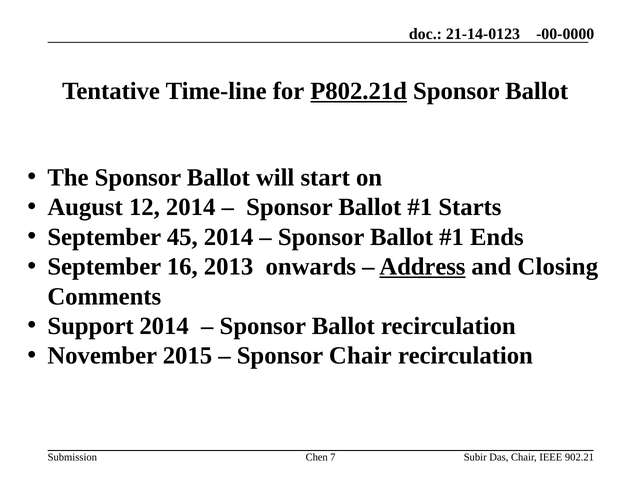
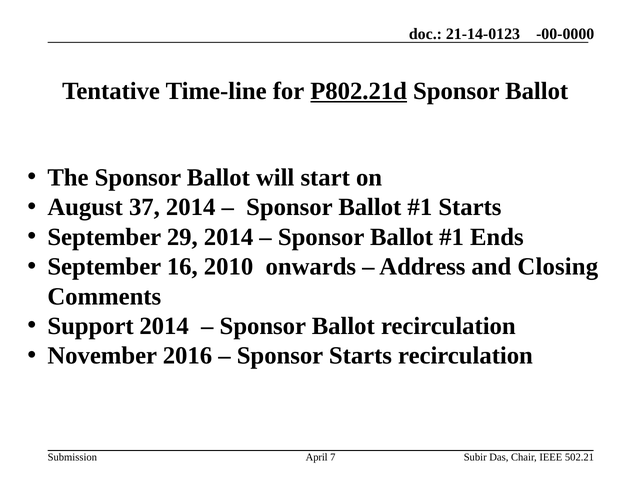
12: 12 -> 37
45: 45 -> 29
2013: 2013 -> 2010
Address underline: present -> none
2015: 2015 -> 2016
Sponsor Chair: Chair -> Starts
Chen: Chen -> April
902.21: 902.21 -> 502.21
